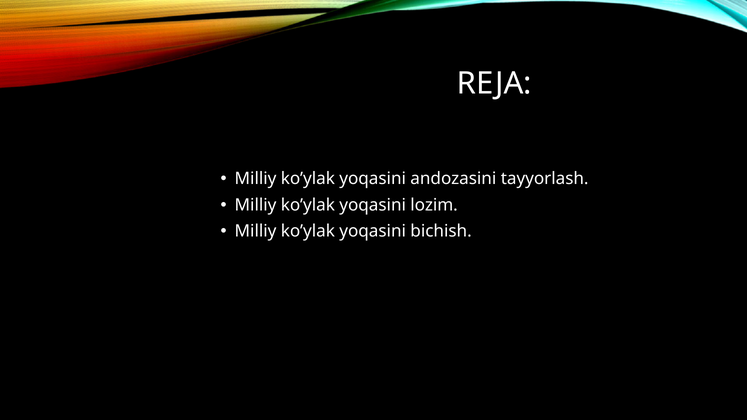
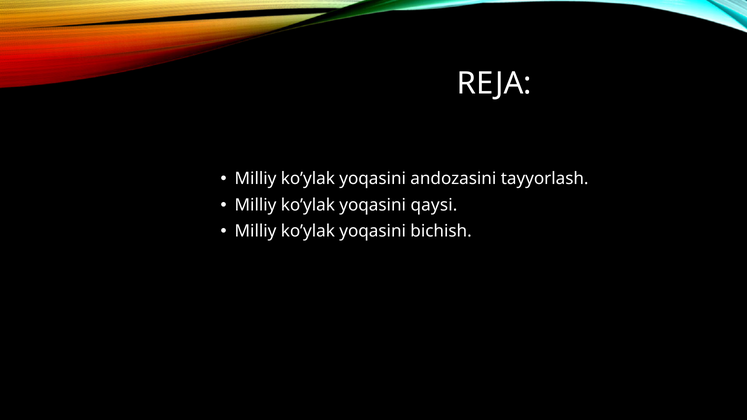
lozim: lozim -> qaysi
